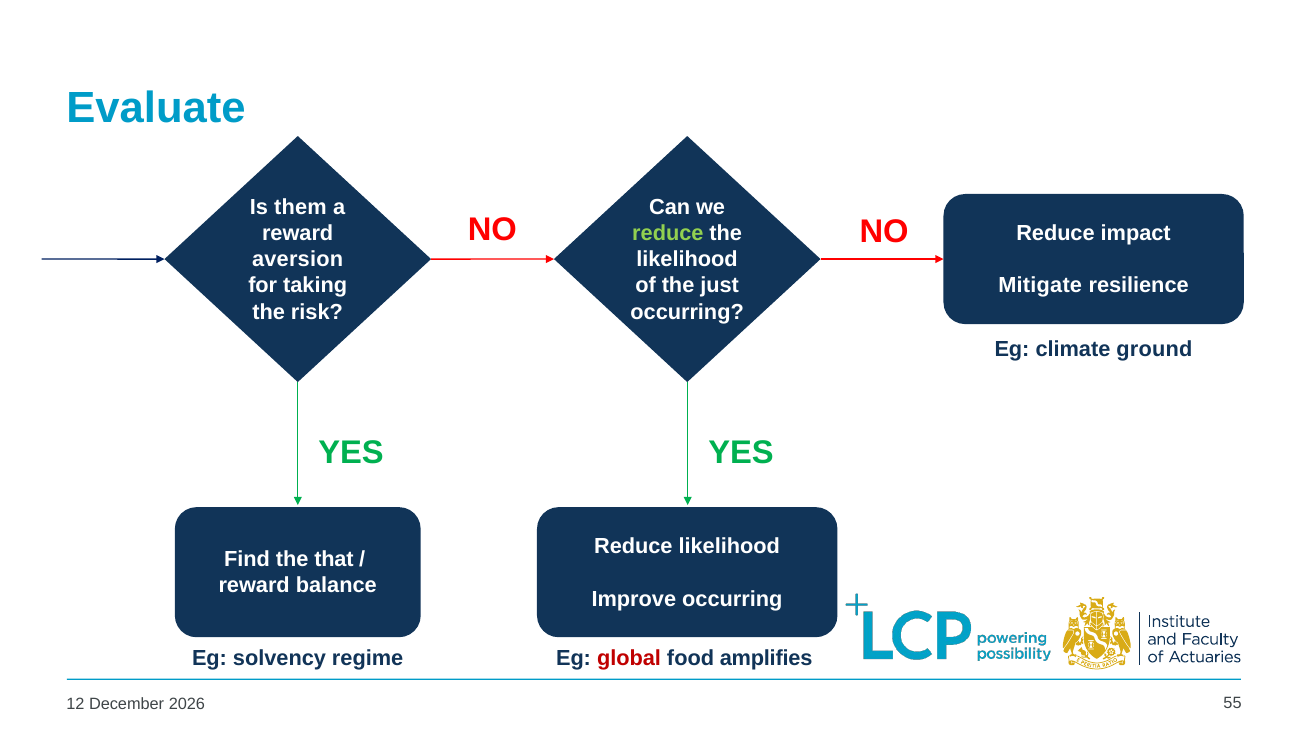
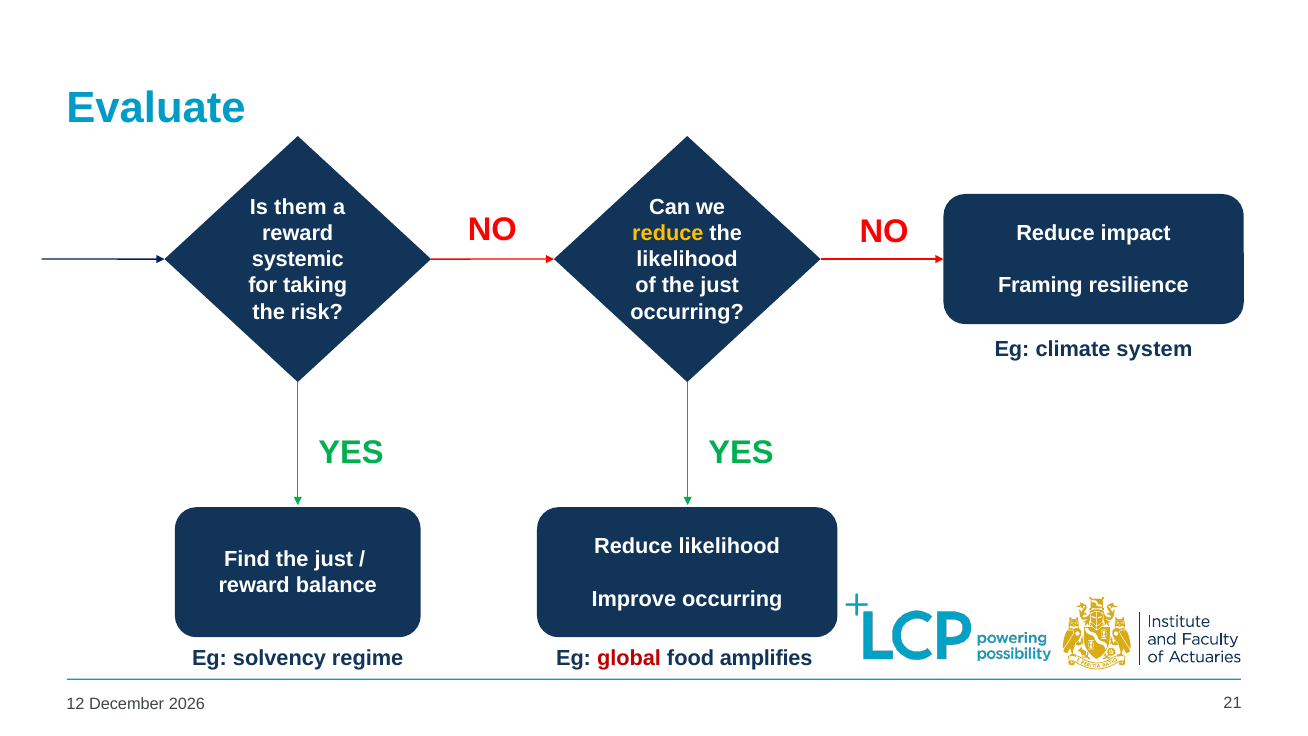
reduce at (668, 233) colour: light green -> yellow
aversion: aversion -> systemic
Mitigate: Mitigate -> Framing
ground: ground -> system
Find the that: that -> just
55: 55 -> 21
